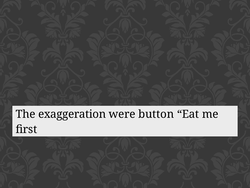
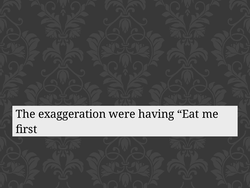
button: button -> having
